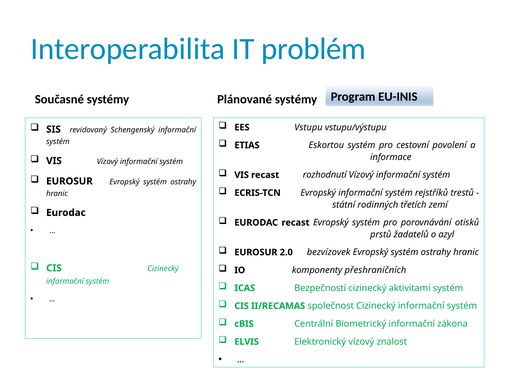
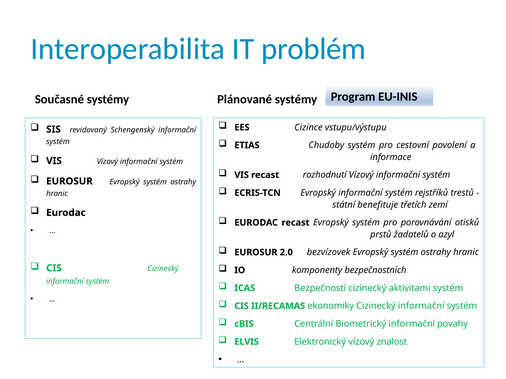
Vstupu: Vstupu -> Cizince
Eskortou: Eskortou -> Chudoby
rodinných: rodinných -> benefituje
přeshraničních: přeshraničních -> bezpečnostních
společnost: společnost -> ekonomiky
zákona: zákona -> povahy
